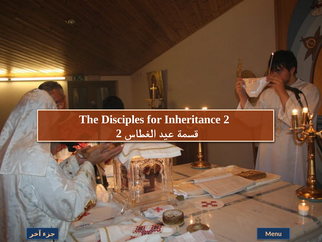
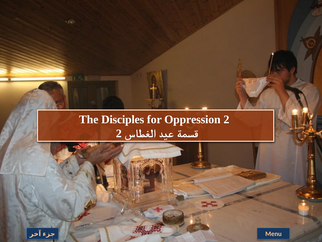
Inheritance: Inheritance -> Oppression
